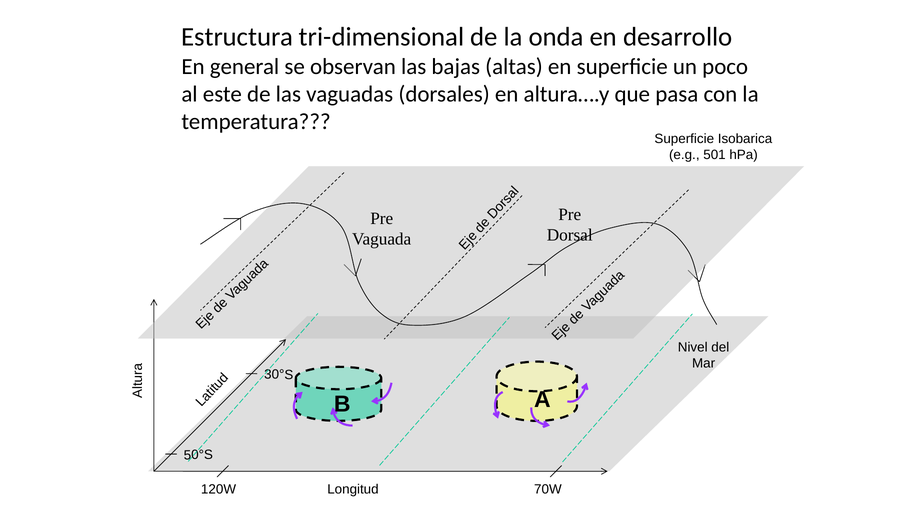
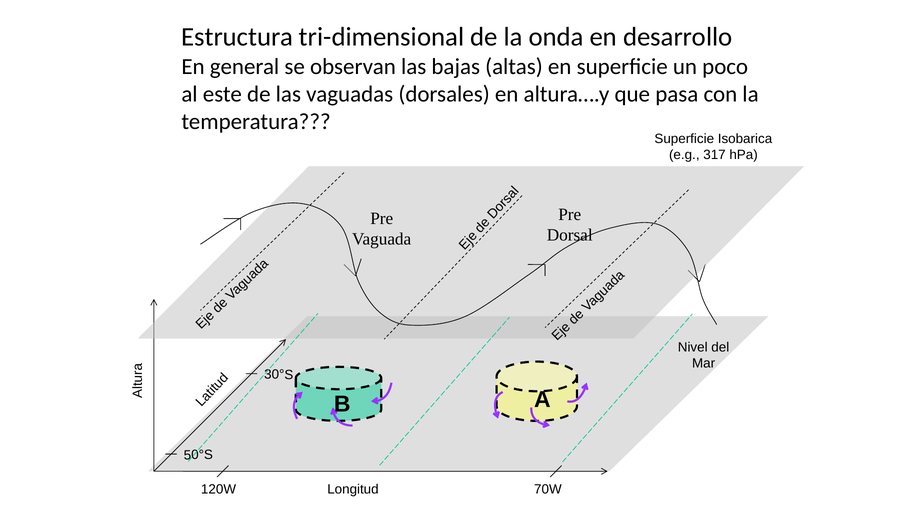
501: 501 -> 317
